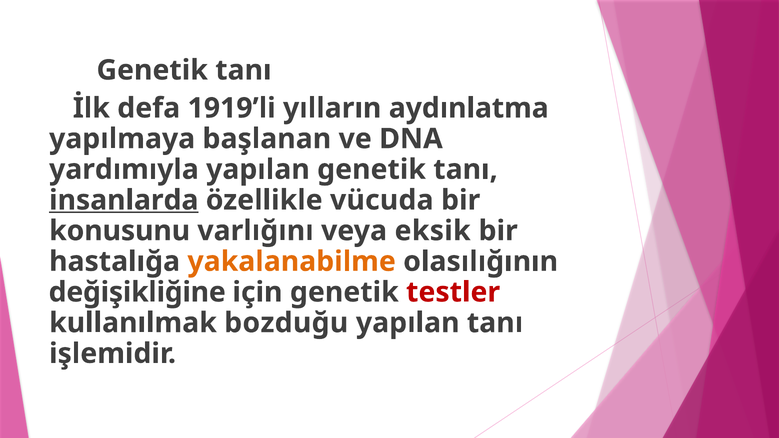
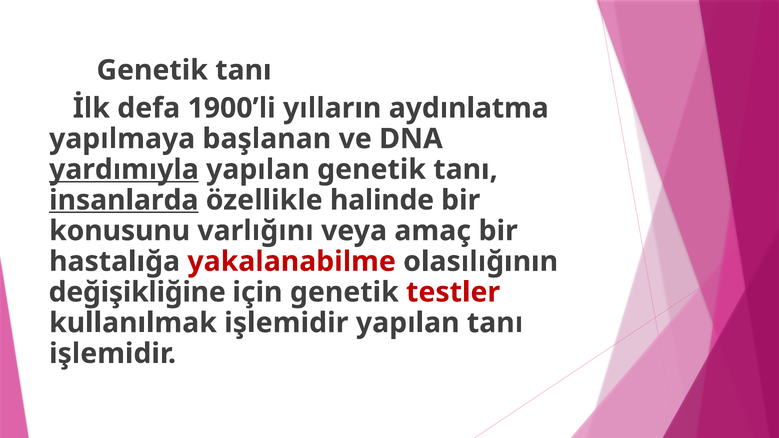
1919’li: 1919’li -> 1900’li
yardımıyla underline: none -> present
vücuda: vücuda -> halinde
eksik: eksik -> amaç
yakalanabilme colour: orange -> red
kullanılmak bozduğu: bozduğu -> işlemidir
